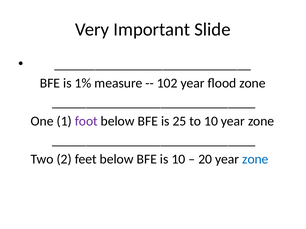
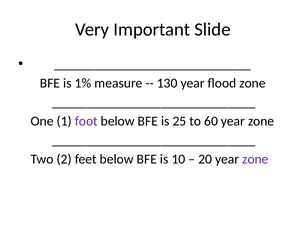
102: 102 -> 130
to 10: 10 -> 60
zone at (255, 159) colour: blue -> purple
